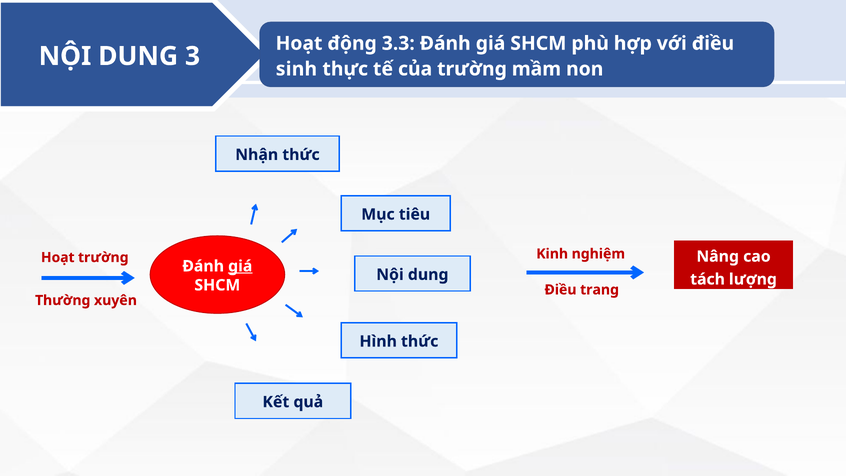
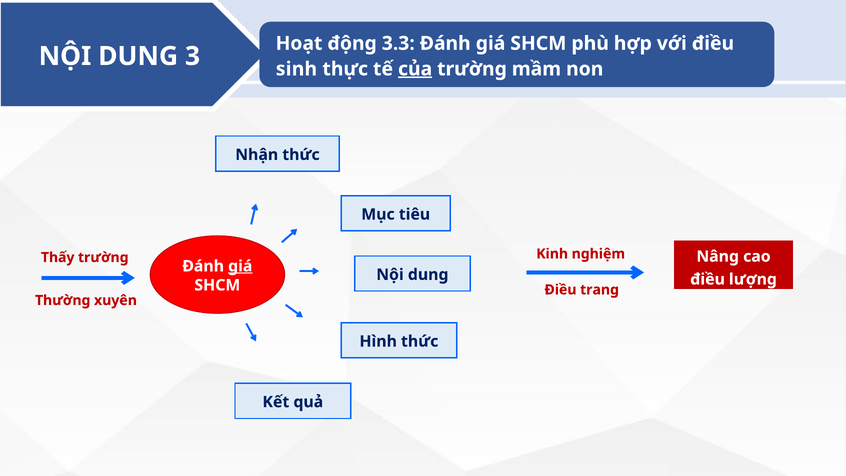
của underline: none -> present
Hoạt at (58, 257): Hoạt -> Thấy
tách at (708, 279): tách -> điều
